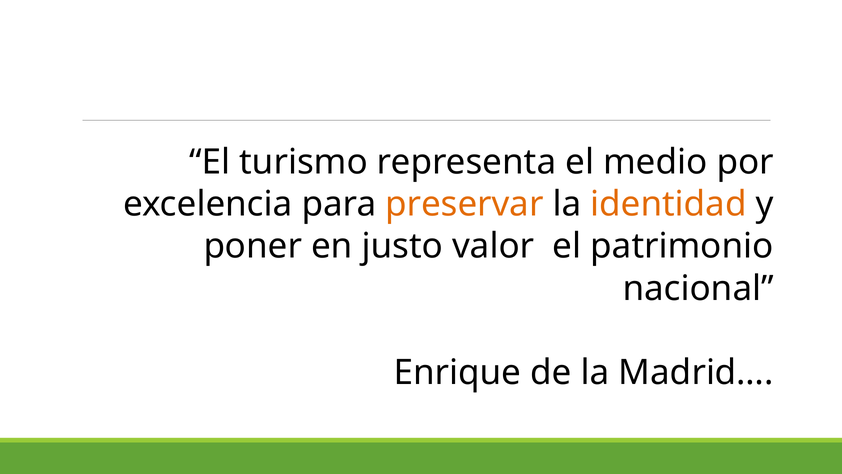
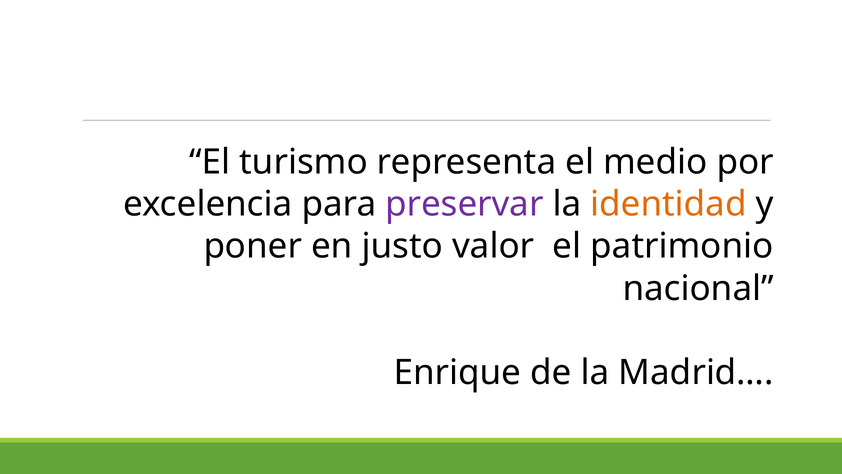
preservar colour: orange -> purple
